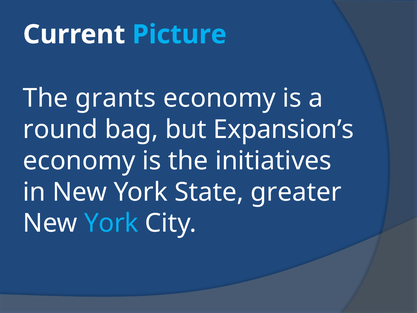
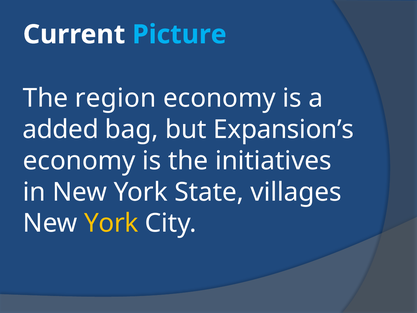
grants: grants -> region
round: round -> added
greater: greater -> villages
York at (111, 223) colour: light blue -> yellow
